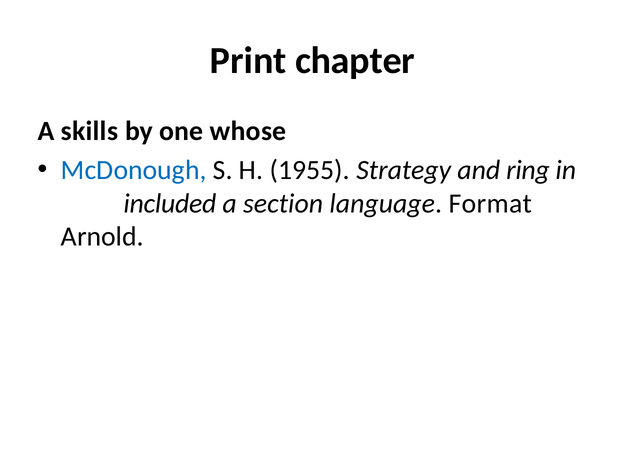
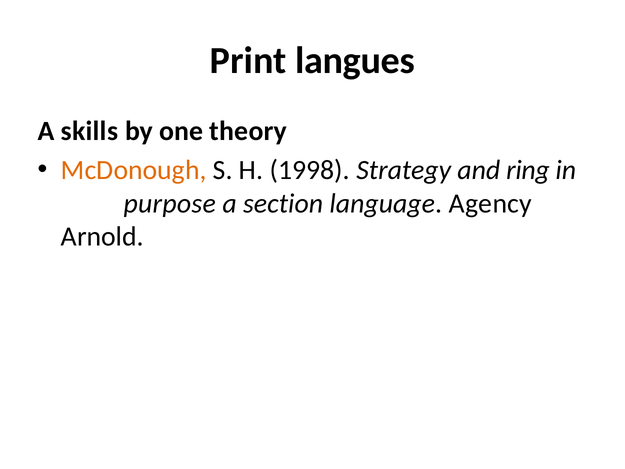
chapter: chapter -> langues
whose: whose -> theory
McDonough colour: blue -> orange
1955: 1955 -> 1998
included: included -> purpose
Format: Format -> Agency
